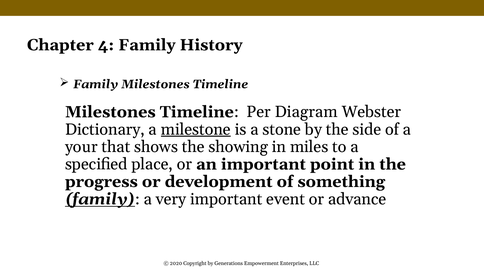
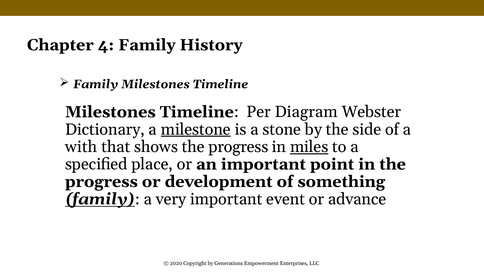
your: your -> with
shows the showing: showing -> progress
miles underline: none -> present
